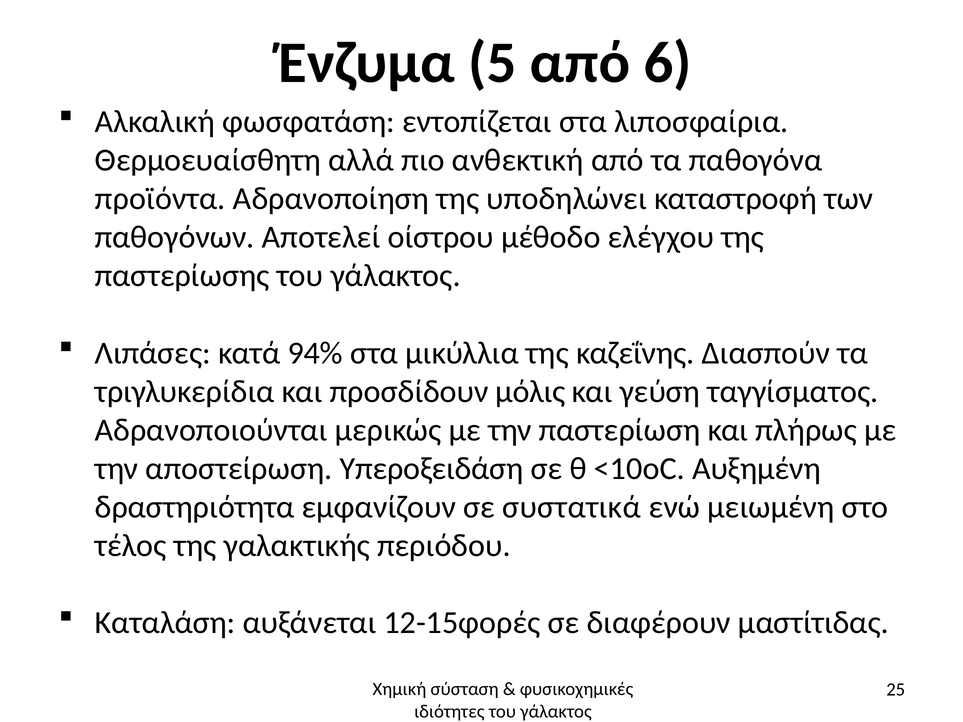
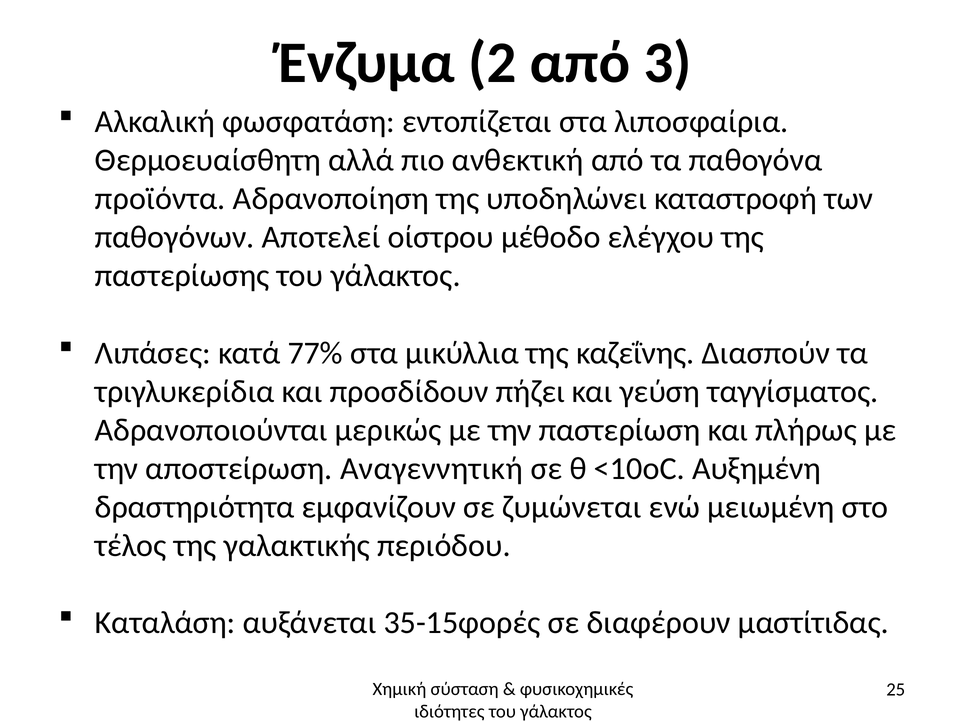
5: 5 -> 2
6: 6 -> 3
94%: 94% -> 77%
μόλις: μόλις -> πήζει
Υπεροξειδάση: Υπεροξειδάση -> Αναγεννητική
συστατικά: συστατικά -> ζυμώνεται
12-15φορές: 12-15φορές -> 35-15φορές
